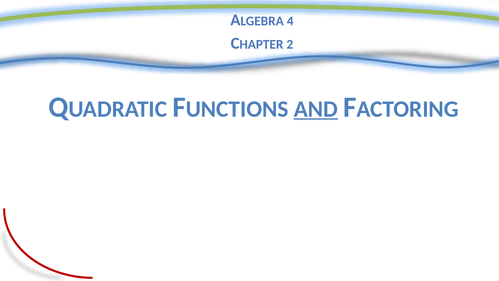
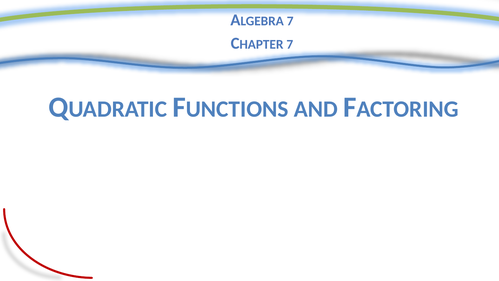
4 at (290, 21): 4 -> 7
2 at (290, 44): 2 -> 7
AND underline: present -> none
